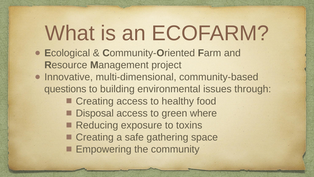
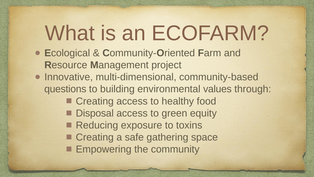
issues: issues -> values
where: where -> equity
